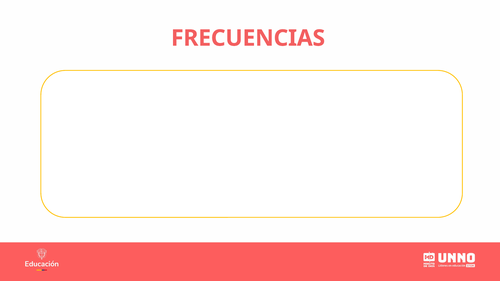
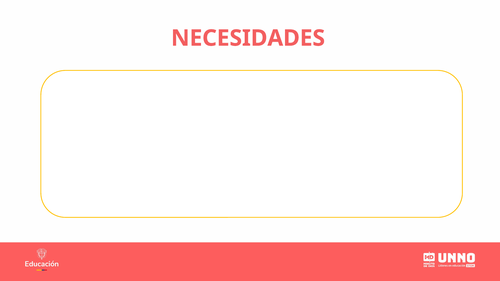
FRECUENCIAS: FRECUENCIAS -> NECESIDADES
